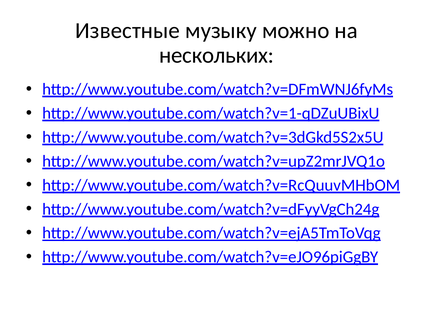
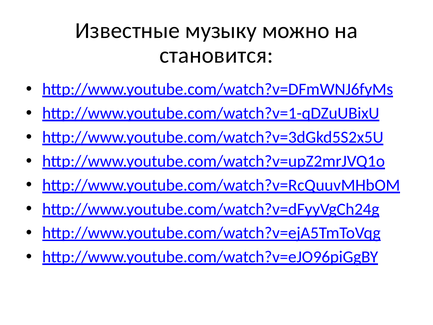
нескольких: нескольких -> становится
